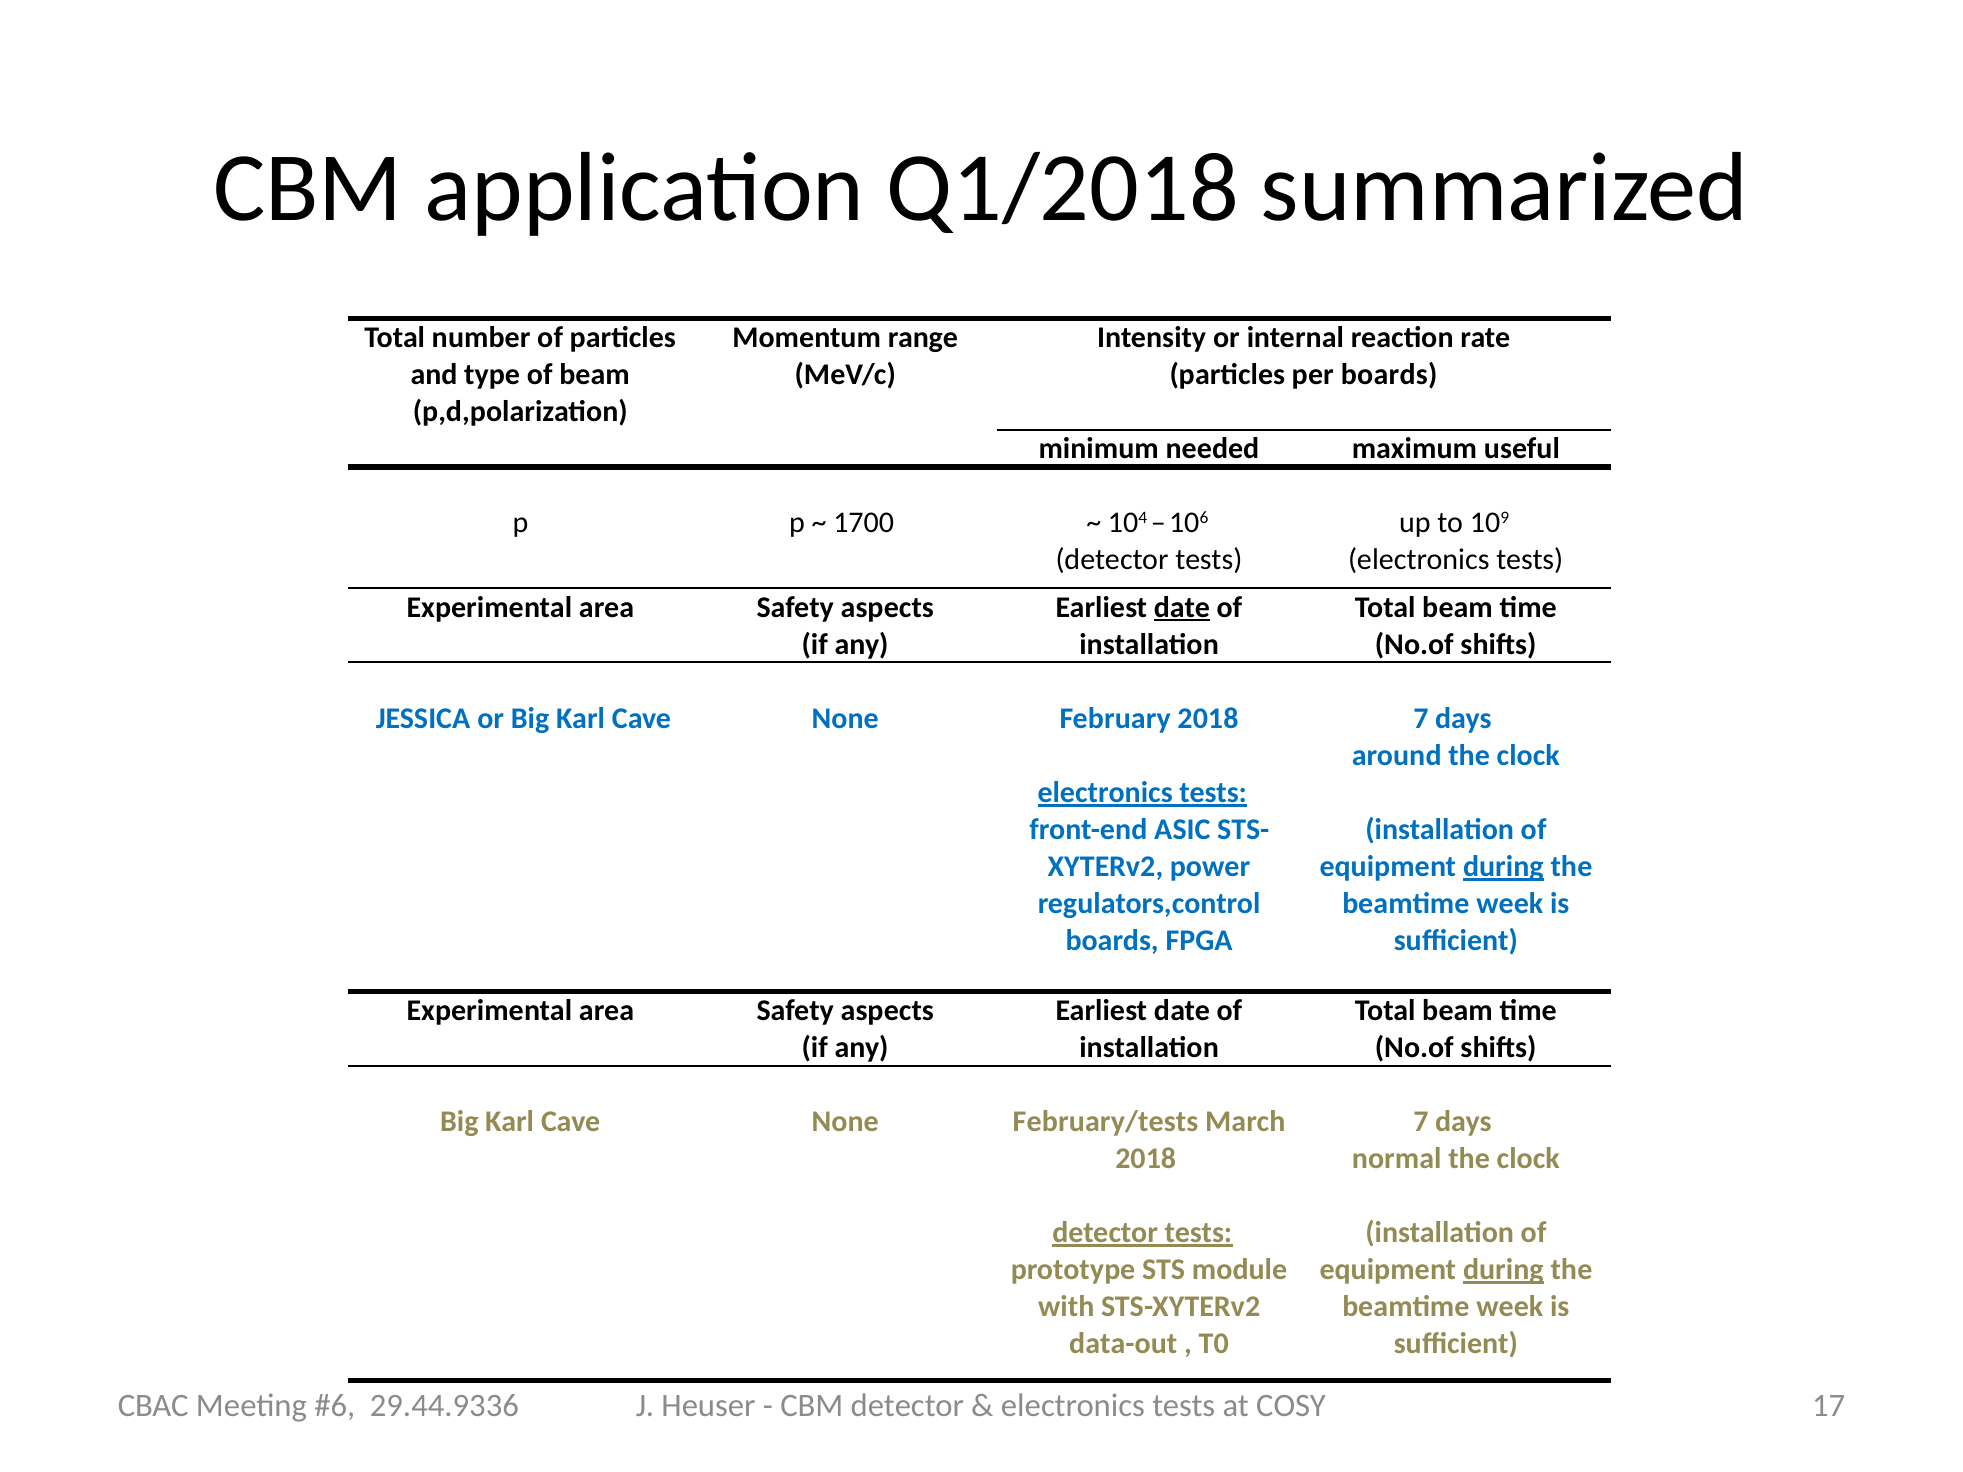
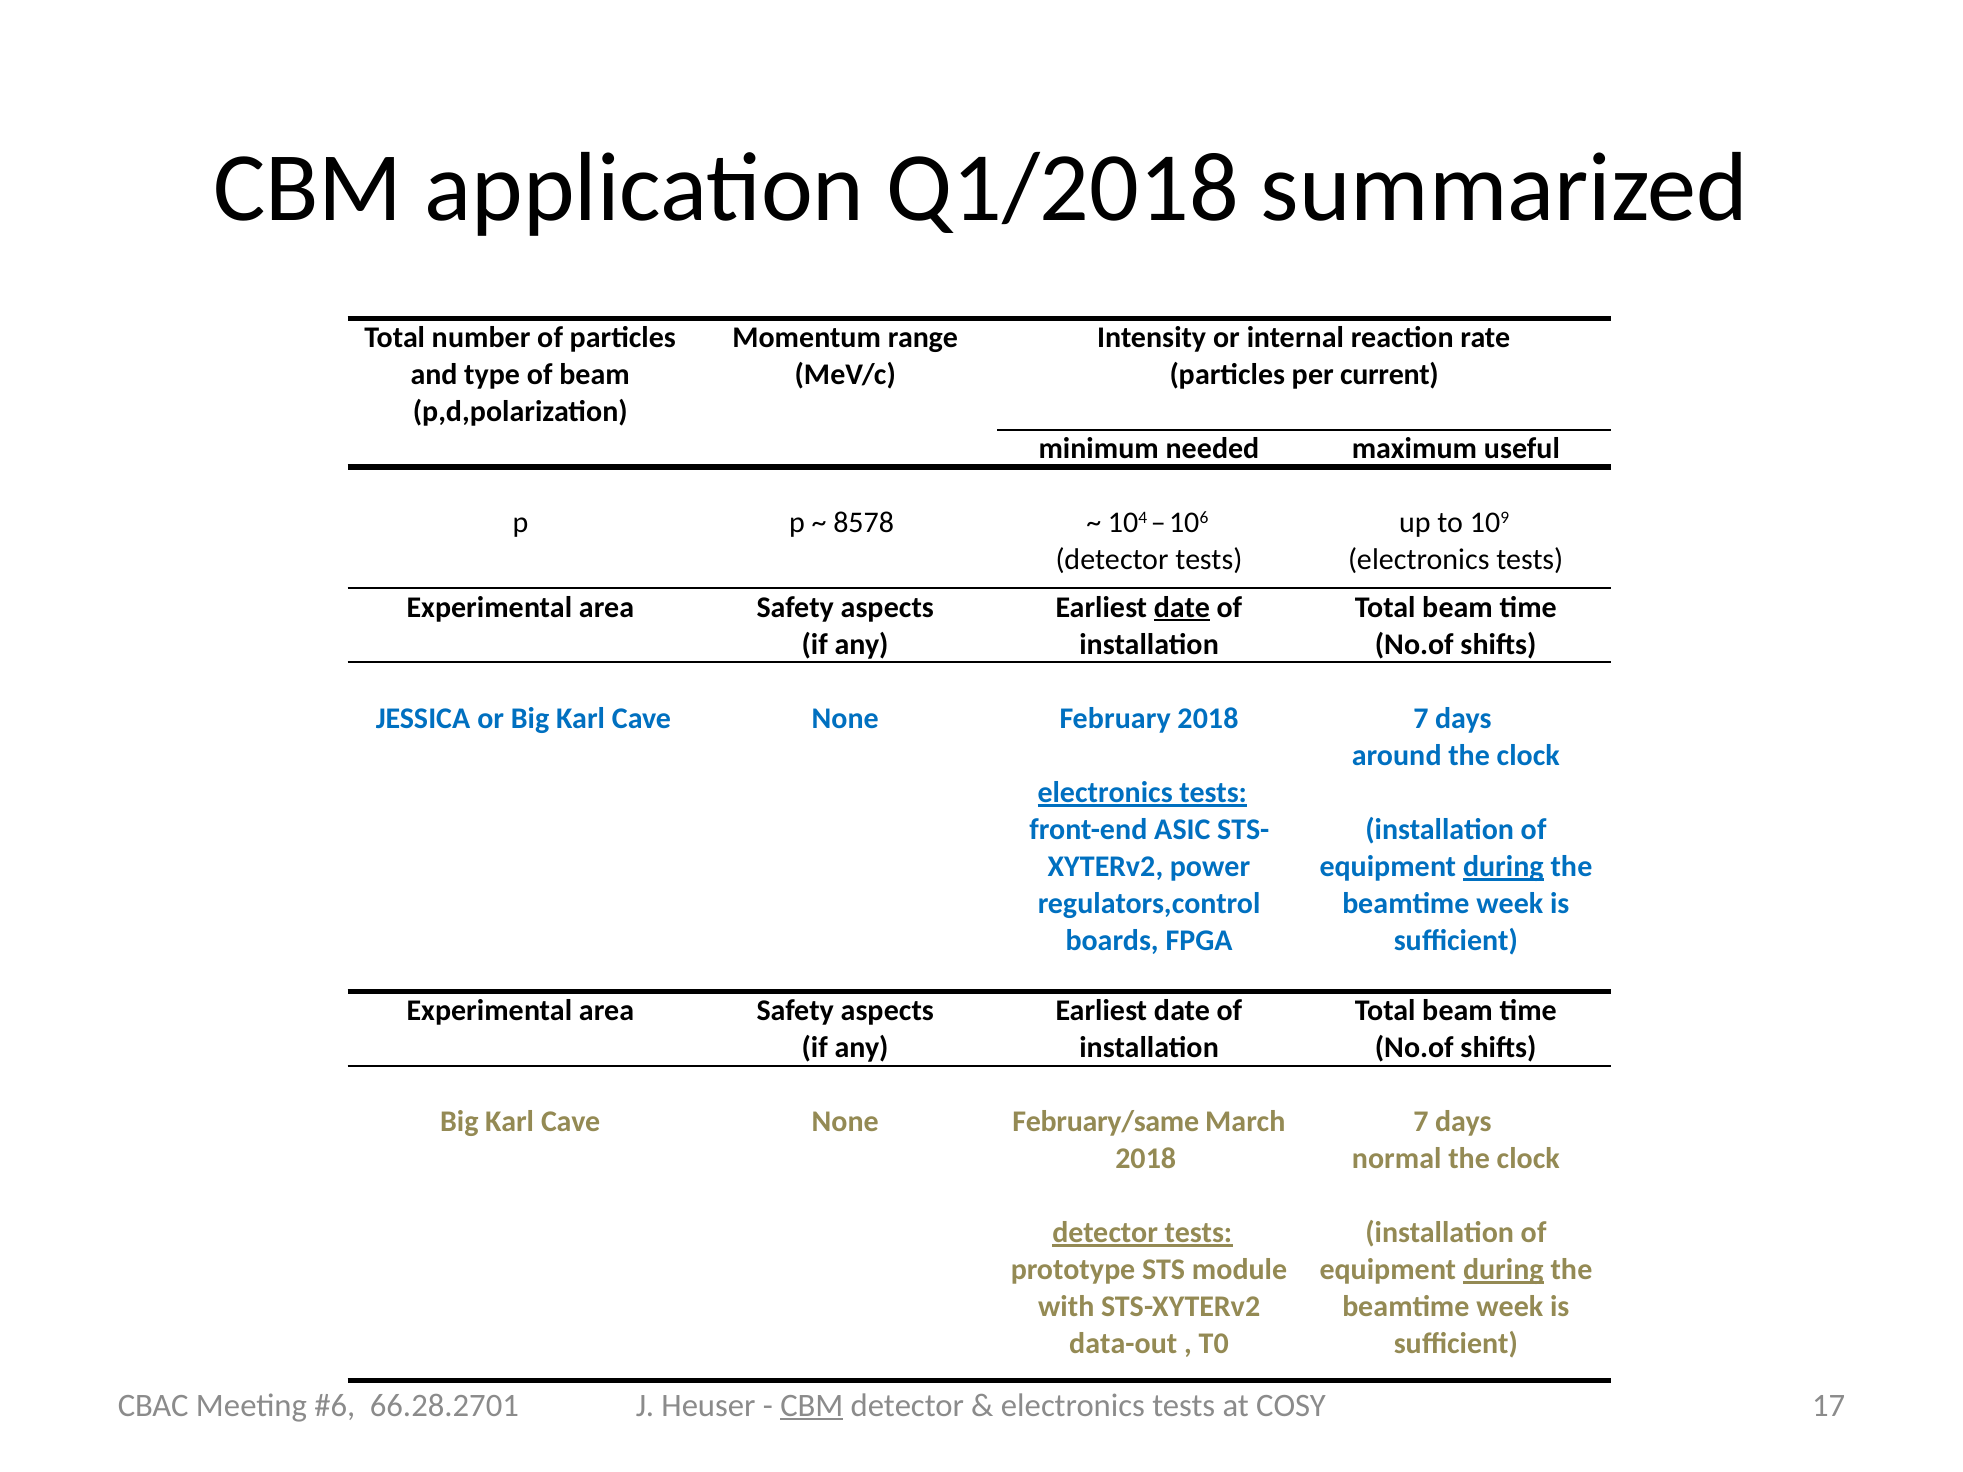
per boards: boards -> current
1700: 1700 -> 8578
February/tests: February/tests -> February/same
CBM at (812, 1406) underline: none -> present
29.44.9336: 29.44.9336 -> 66.28.2701
